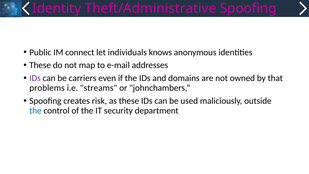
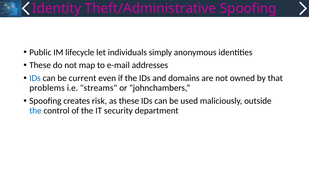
connect: connect -> lifecycle
knows: knows -> simply
IDs at (35, 78) colour: purple -> blue
carriers: carriers -> current
